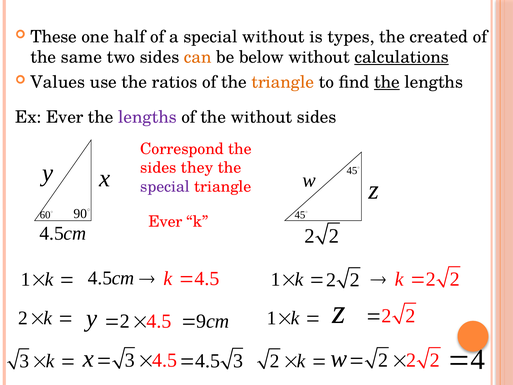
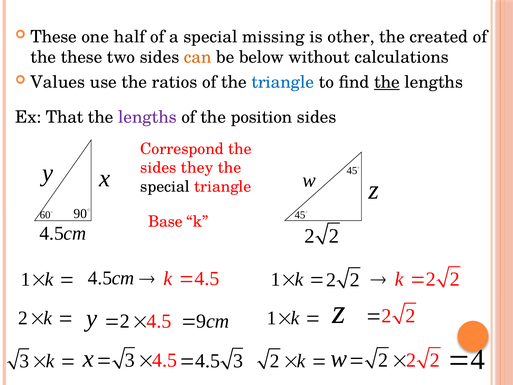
special without: without -> missing
types: types -> other
the same: same -> these
calculations underline: present -> none
triangle at (283, 82) colour: orange -> blue
Ex Ever: Ever -> That
the without: without -> position
special at (165, 186) colour: purple -> black
Ever at (165, 222): Ever -> Base
